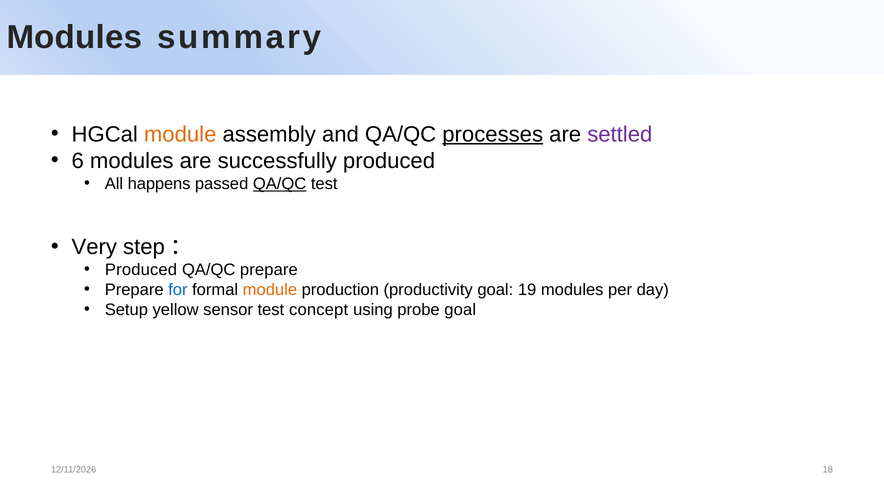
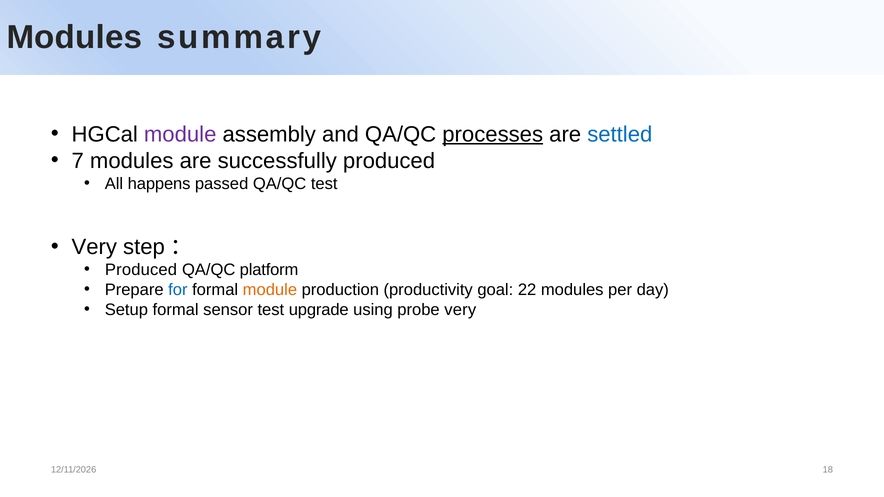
module at (180, 134) colour: orange -> purple
settled colour: purple -> blue
6: 6 -> 7
QA/QC at (280, 184) underline: present -> none
QA/QC prepare: prepare -> platform
19: 19 -> 22
Setup yellow: yellow -> formal
concept: concept -> upgrade
probe goal: goal -> very
